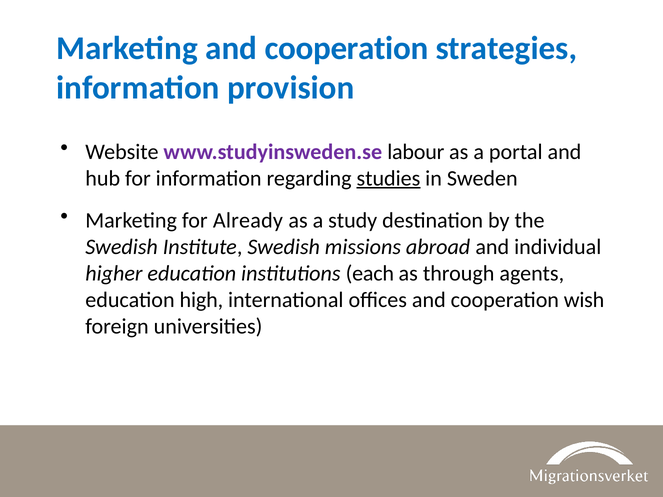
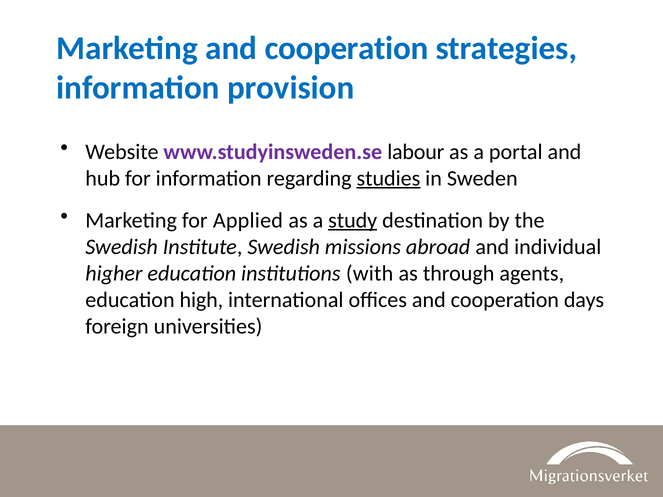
Already: Already -> Applied
study underline: none -> present
each: each -> with
wish: wish -> days
